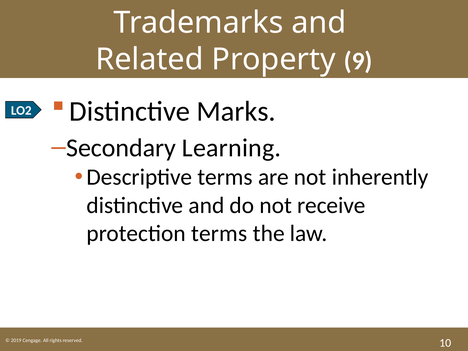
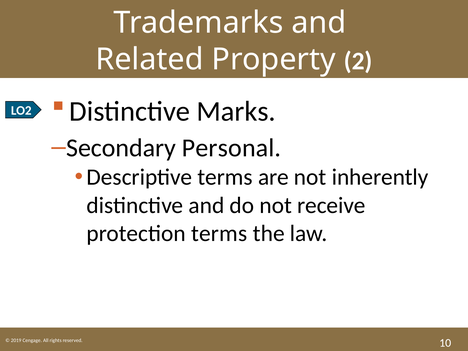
9: 9 -> 2
Learning: Learning -> Personal
